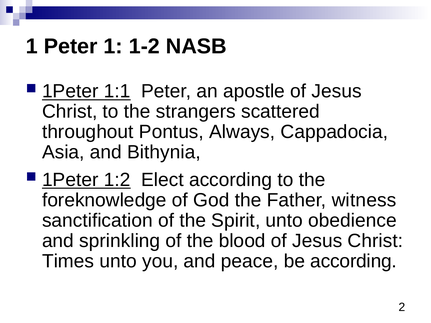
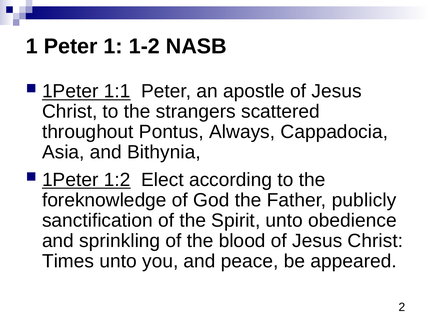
witness: witness -> publicly
be according: according -> appeared
